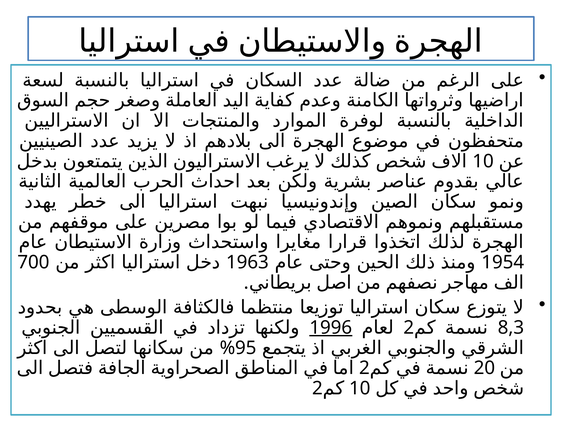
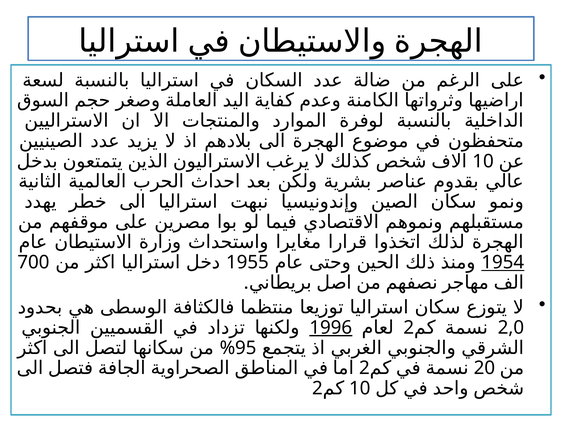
1963: 1963 -> 1955
1954 underline: none -> present
8,3: 8,3 -> 2,0
